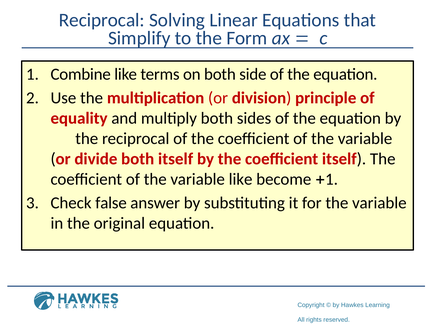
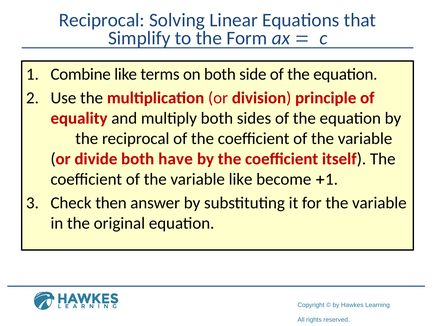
both itself: itself -> have
false: false -> then
